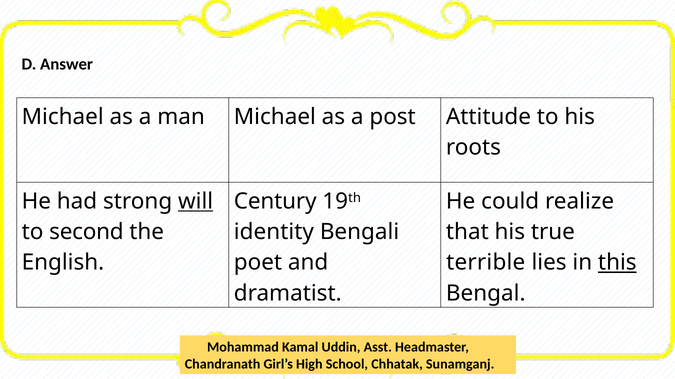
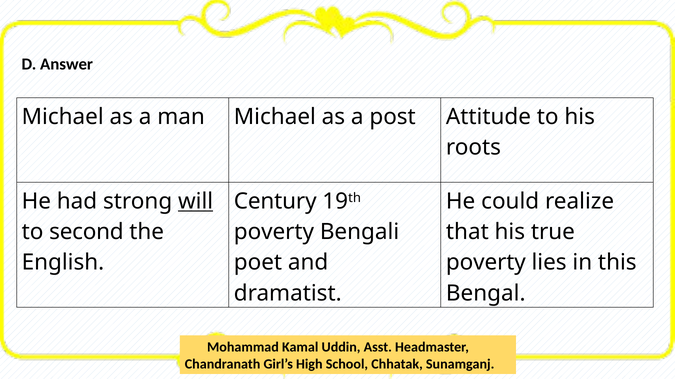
identity at (274, 232): identity -> poverty
terrible at (486, 263): terrible -> poverty
this underline: present -> none
